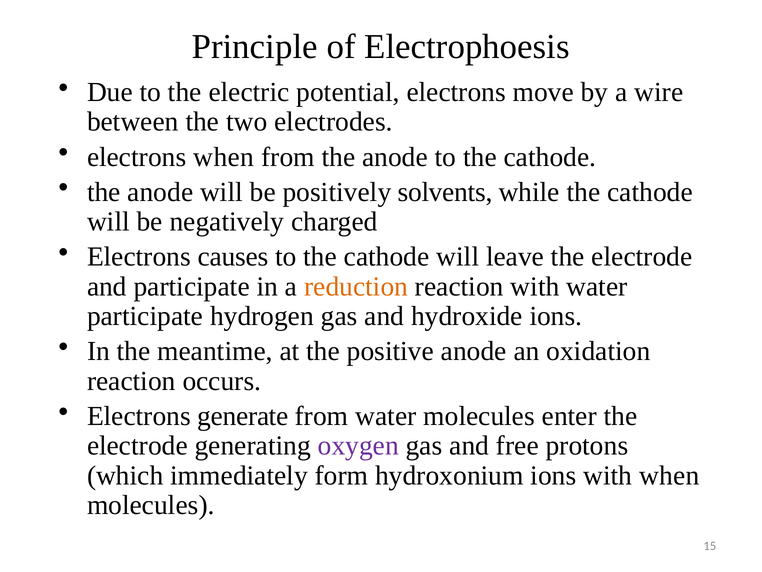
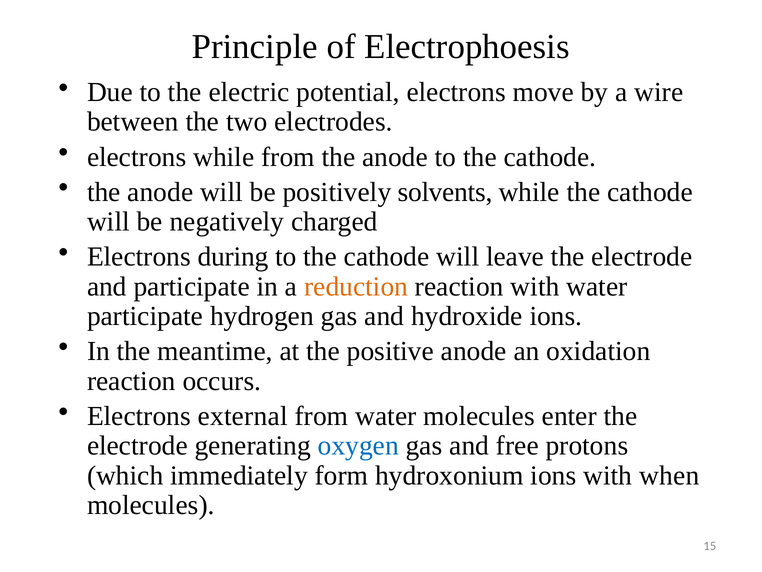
electrons when: when -> while
causes: causes -> during
generate: generate -> external
oxygen colour: purple -> blue
